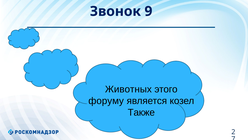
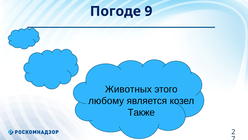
Звонок: Звонок -> Погоде
форуму: форуму -> любому
